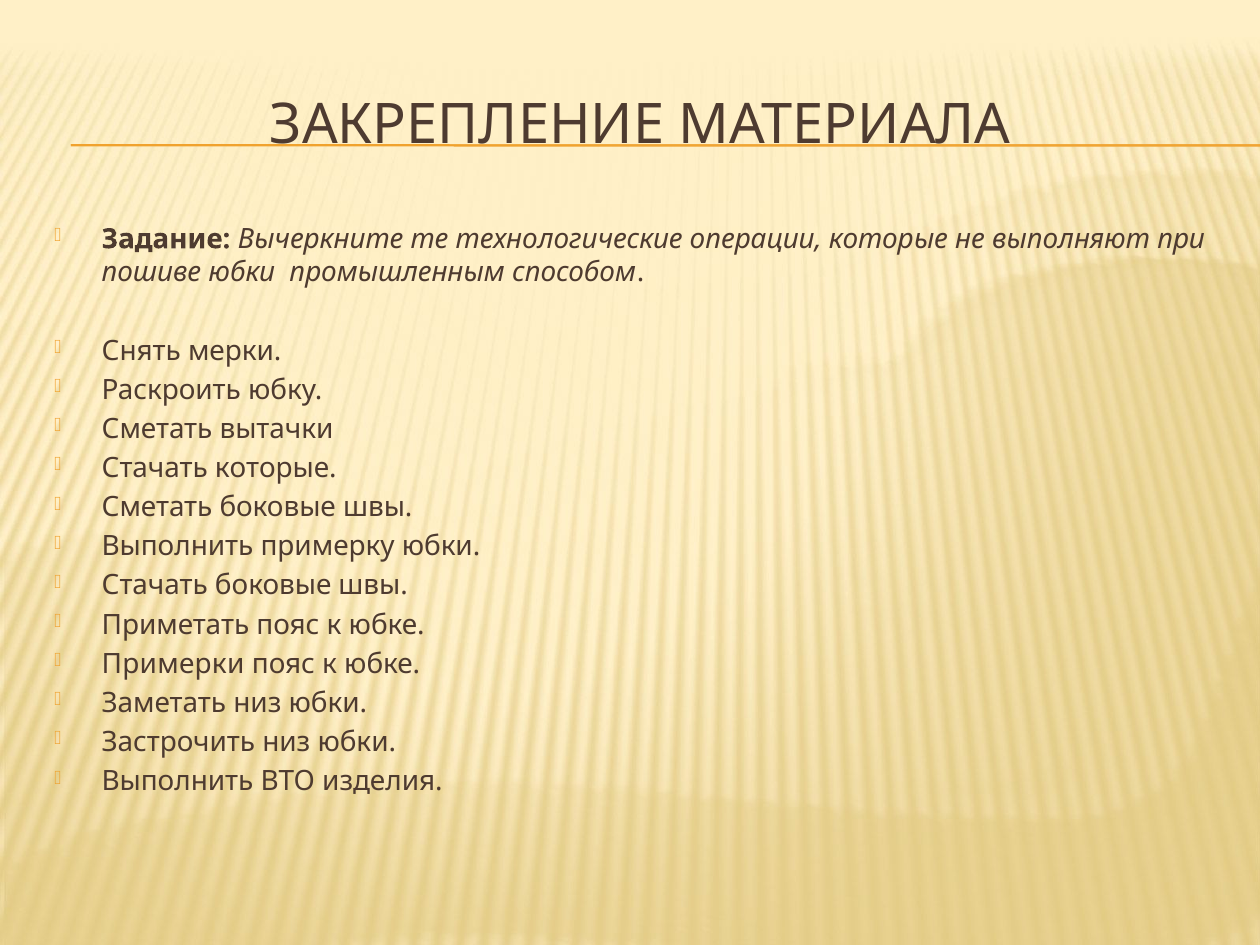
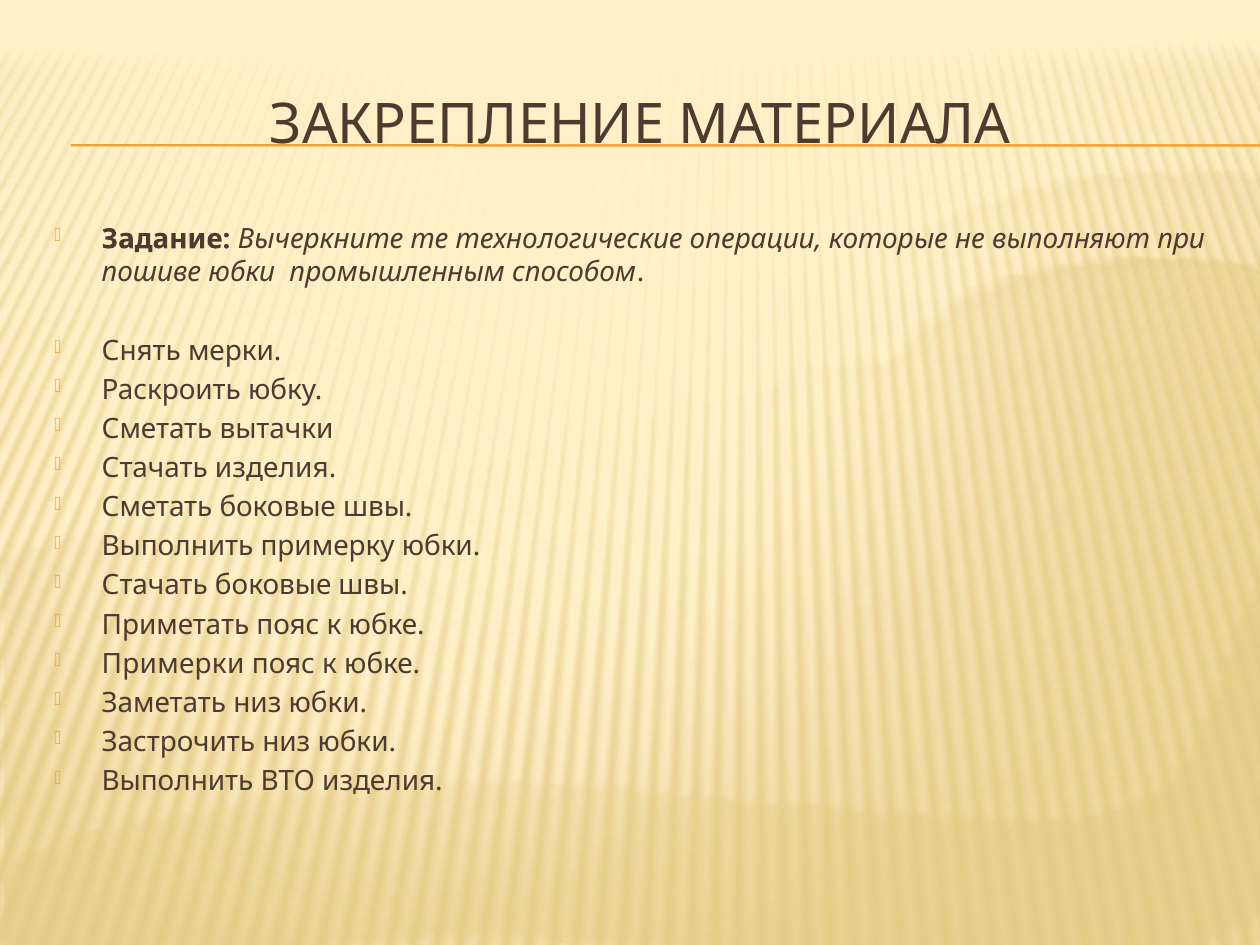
Стачать которые: которые -> изделия
